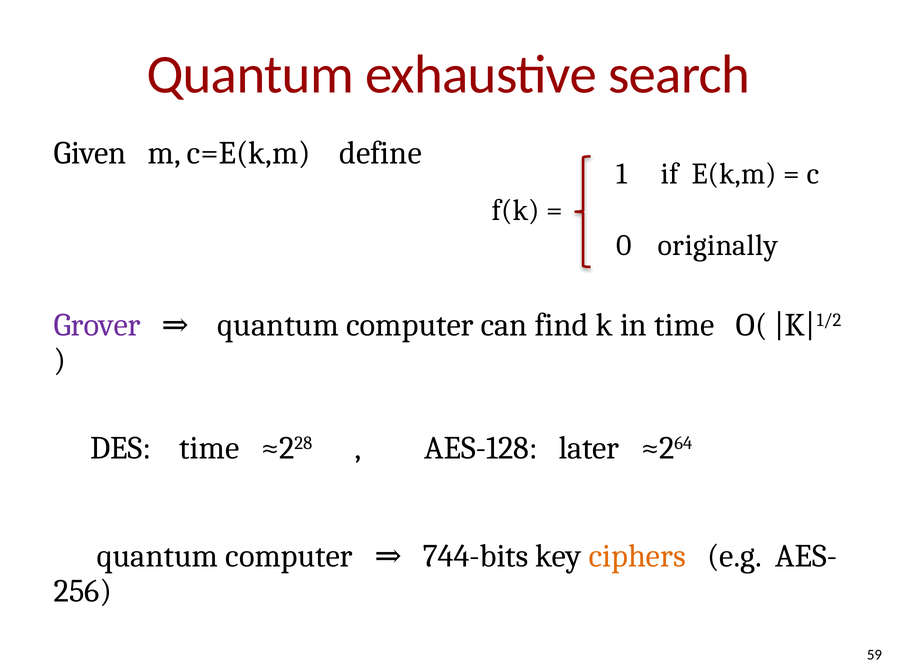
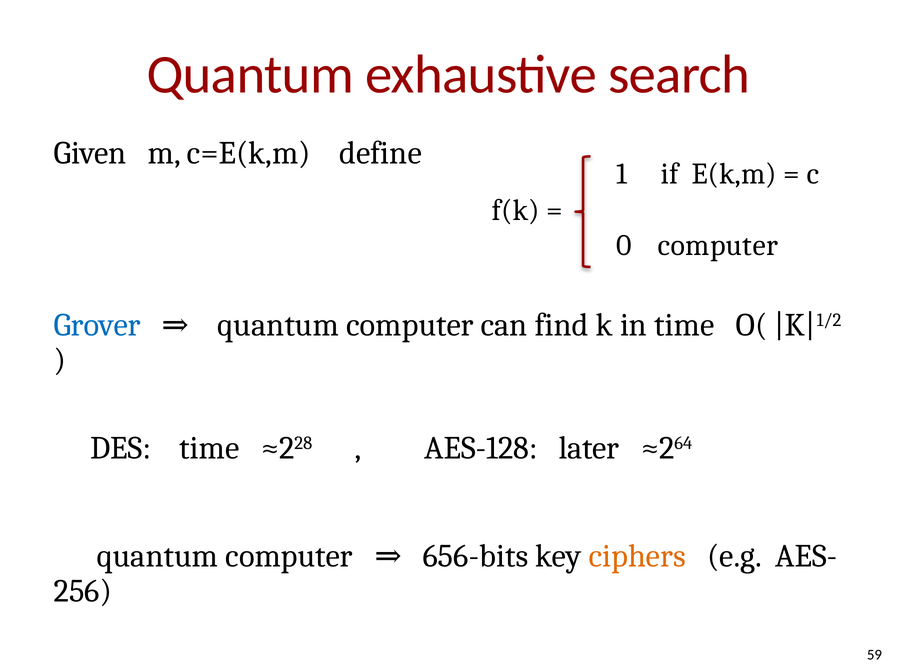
0 originally: originally -> computer
Grover colour: purple -> blue
744-bits: 744-bits -> 656-bits
